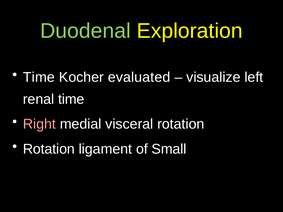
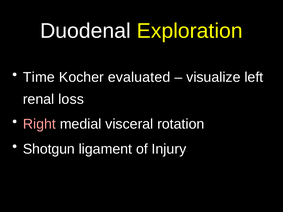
Duodenal colour: light green -> white
renal time: time -> loss
Rotation at (49, 149): Rotation -> Shotgun
Small: Small -> Injury
